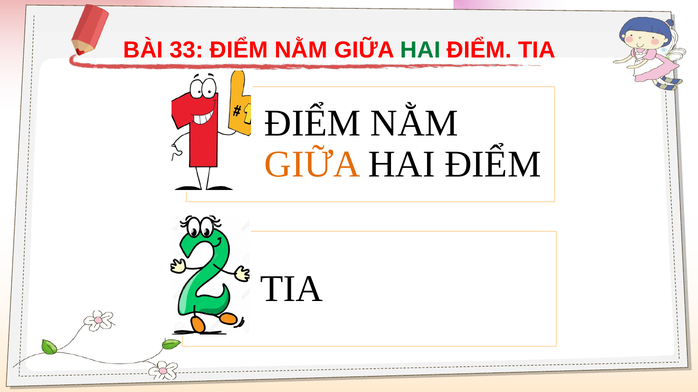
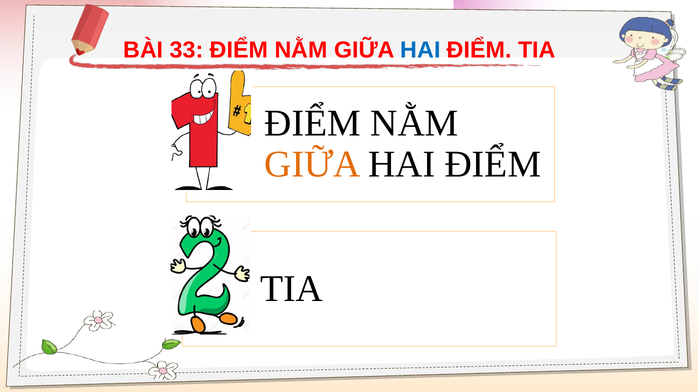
HAI at (420, 50) colour: green -> blue
